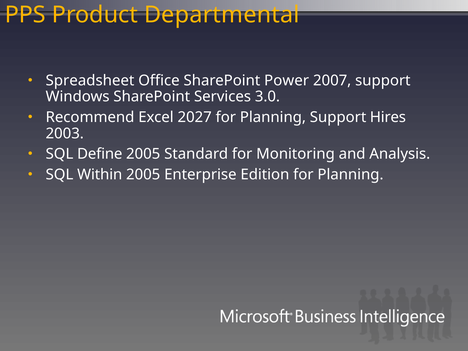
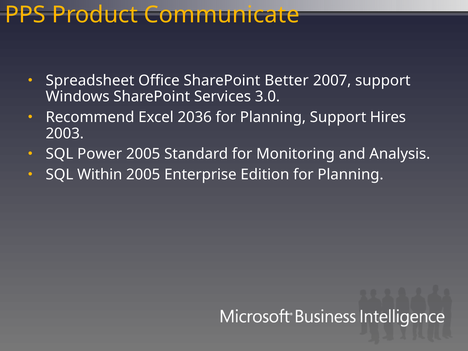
Departmental: Departmental -> Communicate
Power: Power -> Better
2027: 2027 -> 2036
Define: Define -> Power
